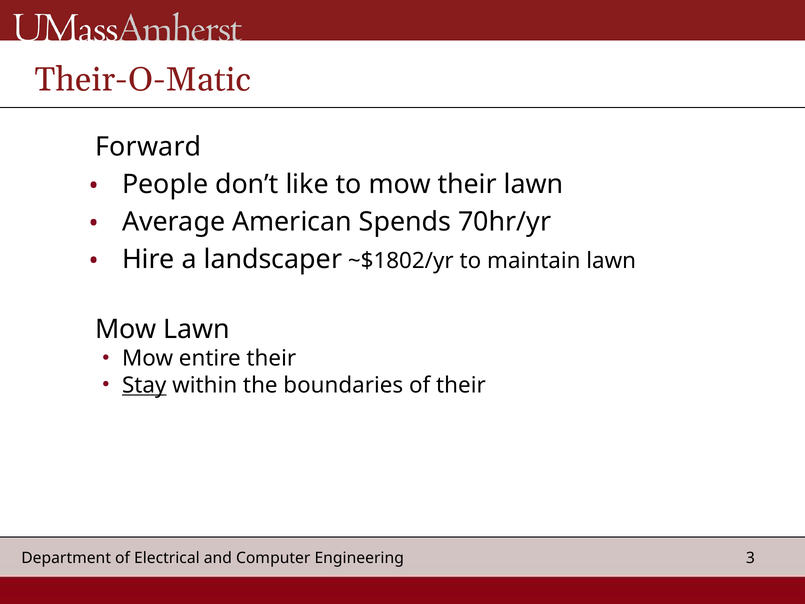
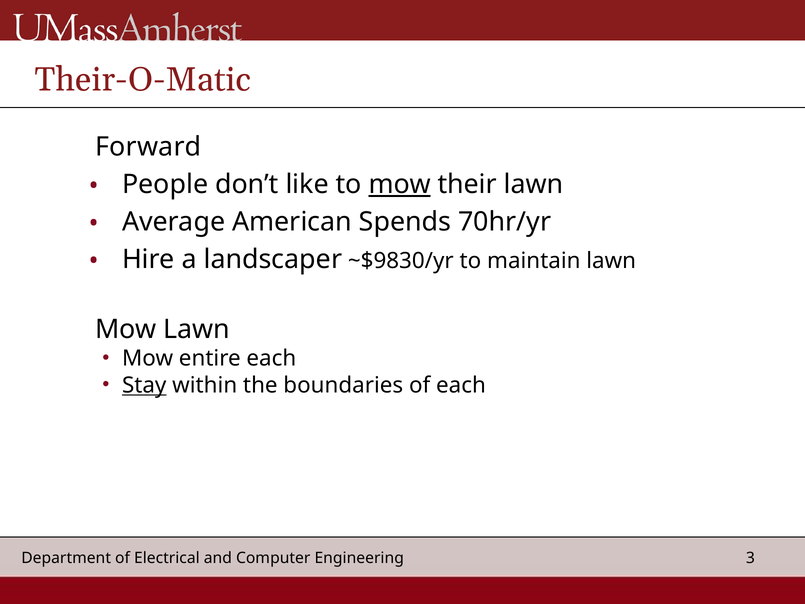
mow at (400, 184) underline: none -> present
~$1802/yr: ~$1802/yr -> ~$9830/yr
entire their: their -> each
of their: their -> each
